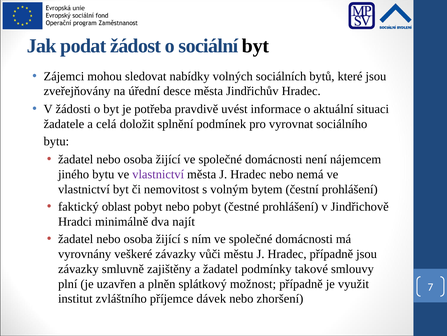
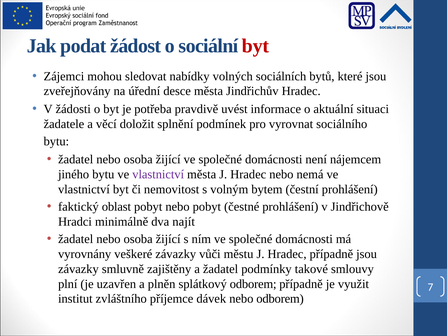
byt at (255, 46) colour: black -> red
celá: celá -> věcí
splátkový možnost: možnost -> odborem
nebo zhoršení: zhoršení -> odborem
